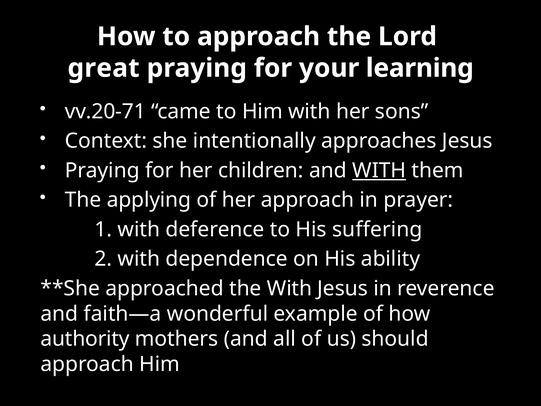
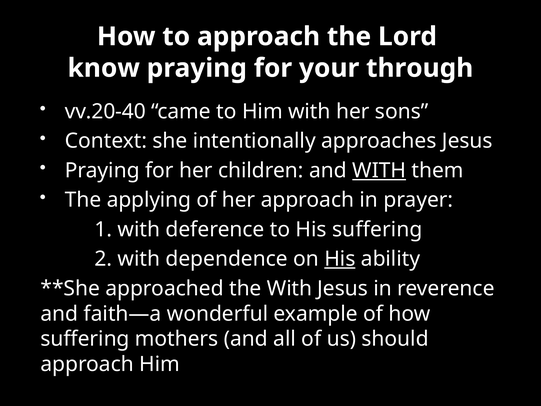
great: great -> know
learning: learning -> through
vv.20-71: vv.20-71 -> vv.20-40
His at (340, 259) underline: none -> present
authority at (85, 339): authority -> suffering
